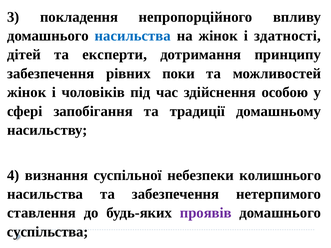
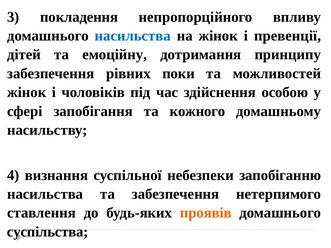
здатності: здатності -> превенції
експерти: експерти -> емоційну
традиції: традиції -> кожного
колишнього: колишнього -> запобіганню
проявів colour: purple -> orange
